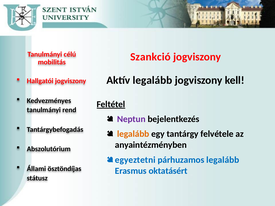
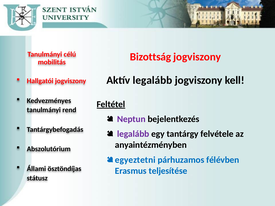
Szankció: Szankció -> Bizottság
legalább at (133, 134) colour: orange -> purple
párhuzamos legalább: legalább -> félévben
oktatásért: oktatásért -> teljesítése
